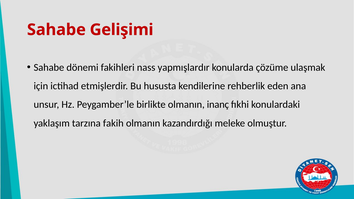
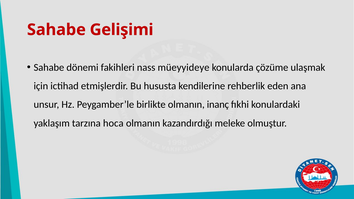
yapmışlardır: yapmışlardır -> müeyyideye
fakih: fakih -> hoca
